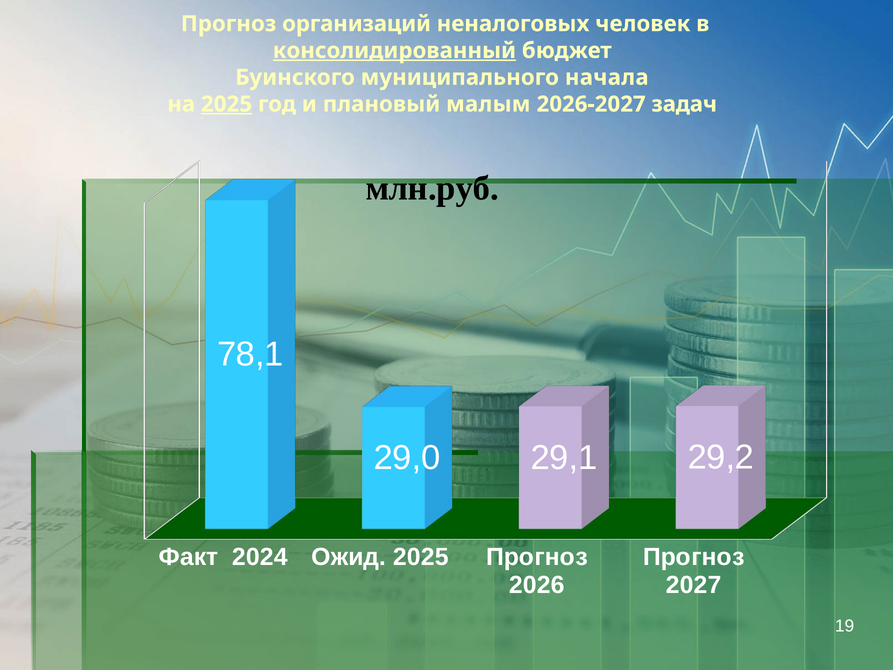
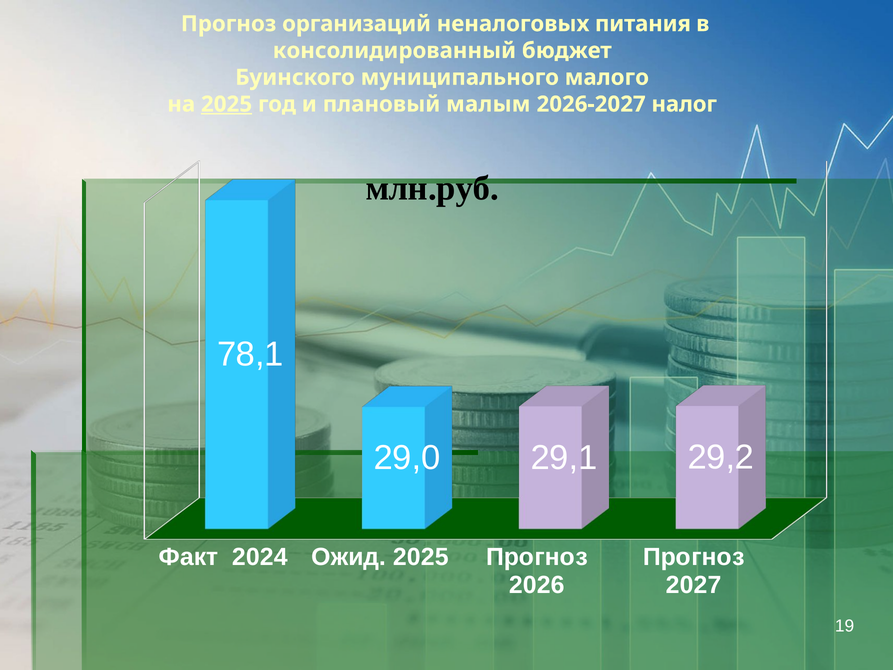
человек: человек -> питания
консолидированный underline: present -> none
начала: начала -> малого
задач: задач -> налог
